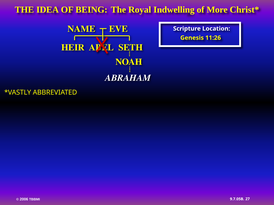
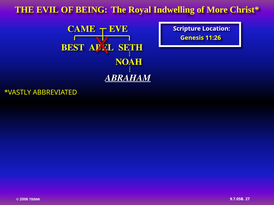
IDEA: IDEA -> EVIL
NAME: NAME -> CAME
HEIR: HEIR -> BEST
ABRAHAM underline: none -> present
